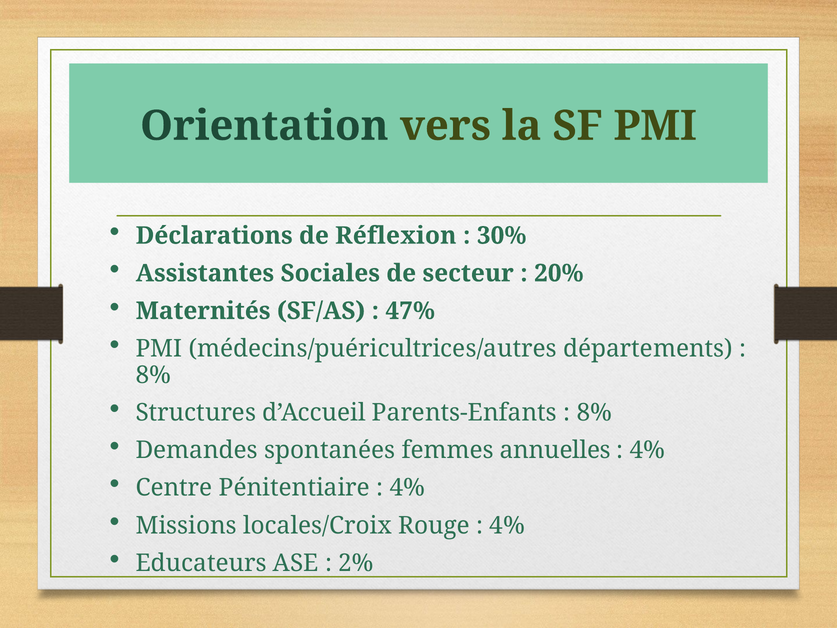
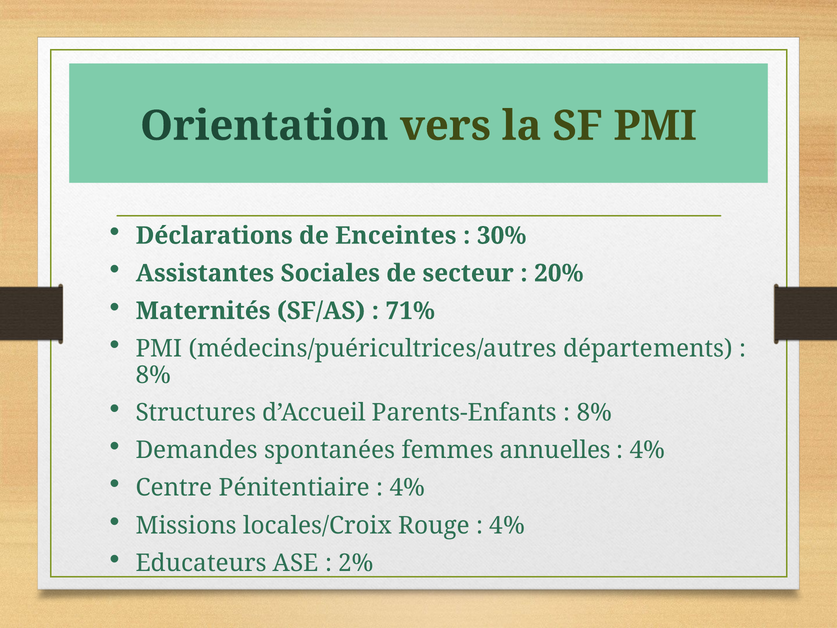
Réflexion: Réflexion -> Enceintes
47%: 47% -> 71%
